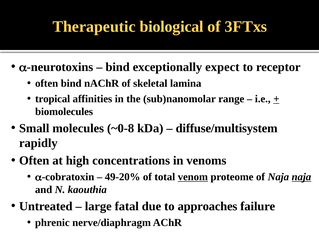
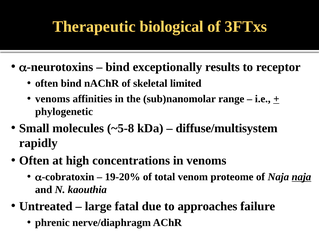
expect: expect -> results
lamina: lamina -> limited
tropical at (53, 99): tropical -> venoms
biomolecules: biomolecules -> phylogenetic
~0-8: ~0-8 -> ~5-8
49-20%: 49-20% -> 19-20%
venom underline: present -> none
